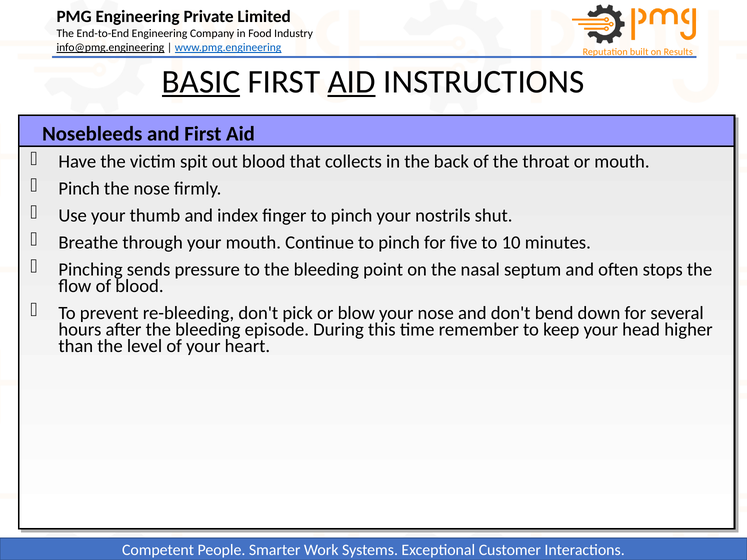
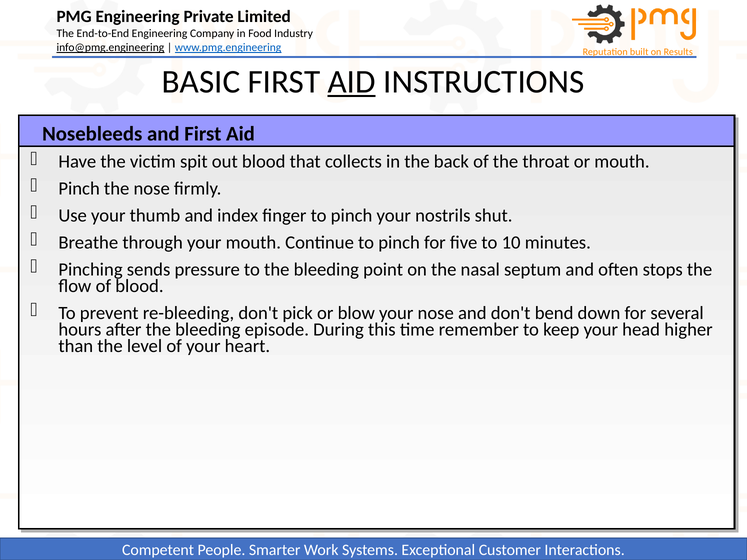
BASIC underline: present -> none
